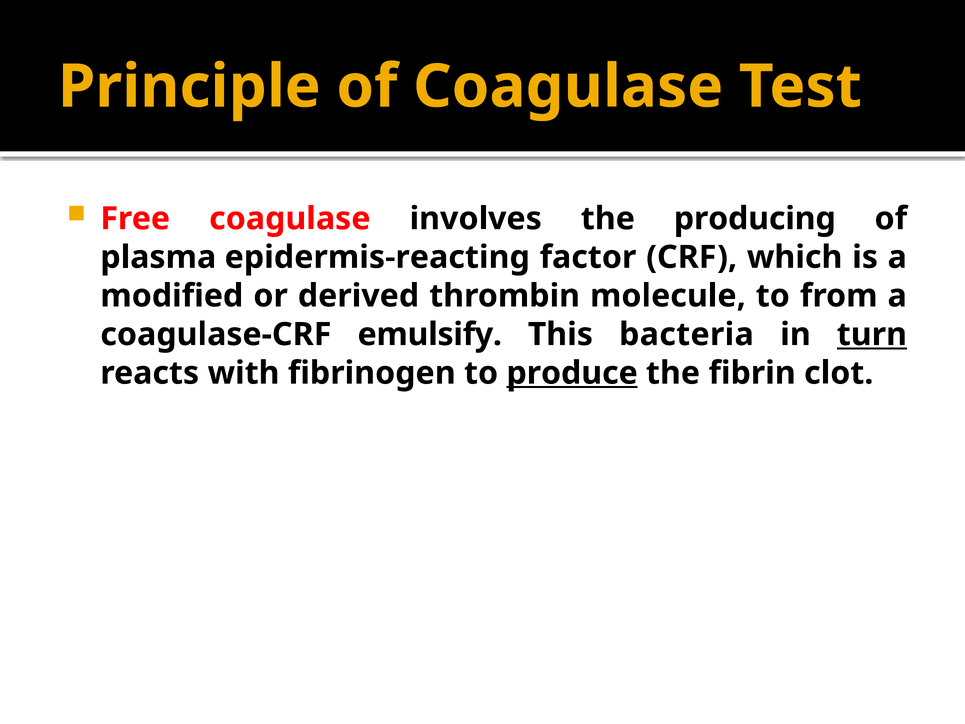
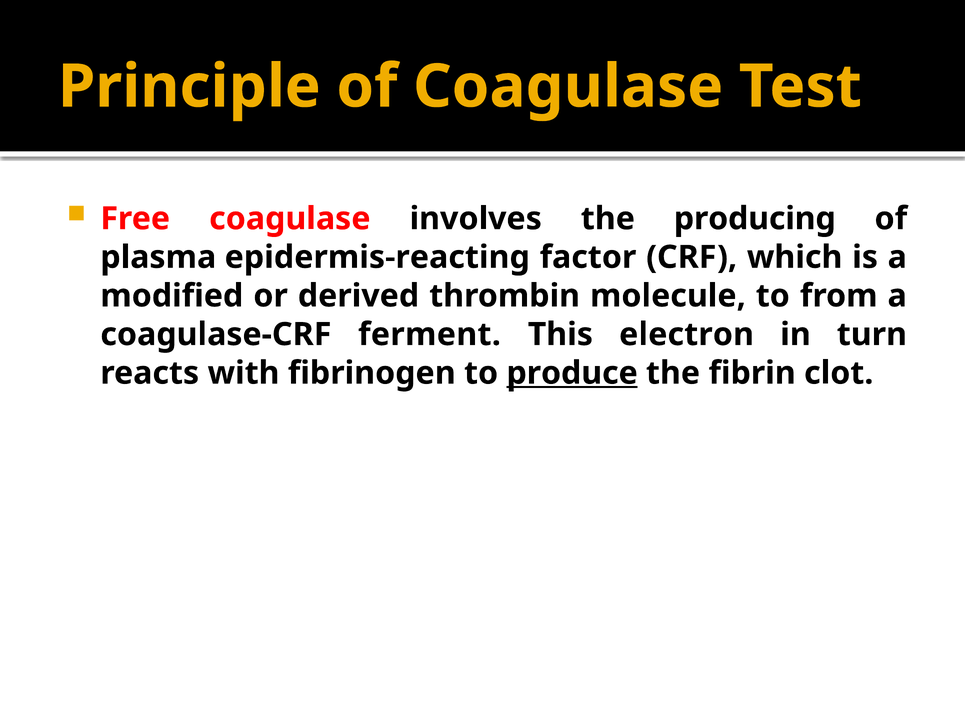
emulsify: emulsify -> ferment
bacteria: bacteria -> electron
turn underline: present -> none
